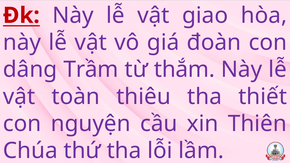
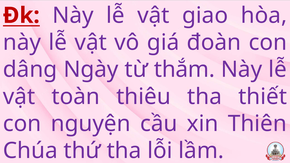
Trầm: Trầm -> Ngày
